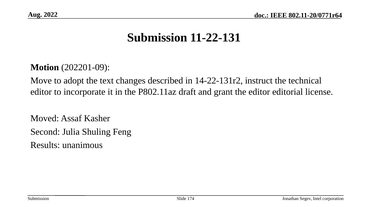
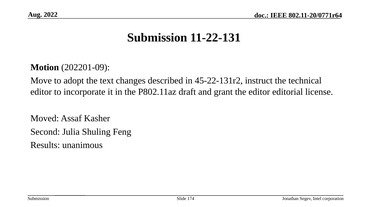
14-22-131r2: 14-22-131r2 -> 45-22-131r2
